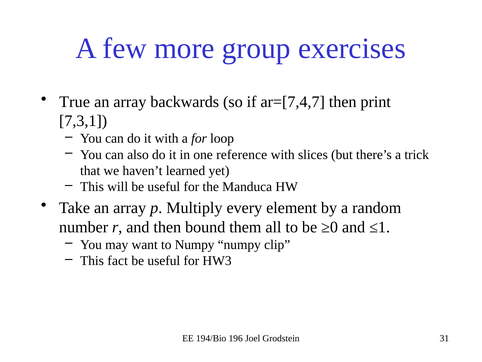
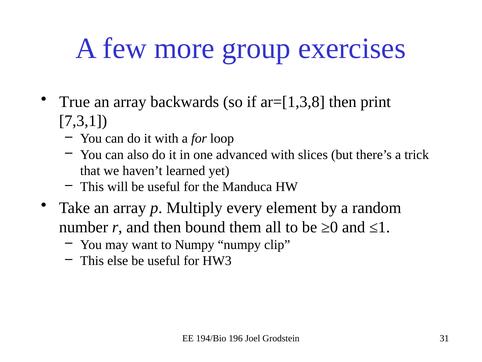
ar=[7,4,7: ar=[7,4,7 -> ar=[1,3,8
reference: reference -> advanced
fact: fact -> else
